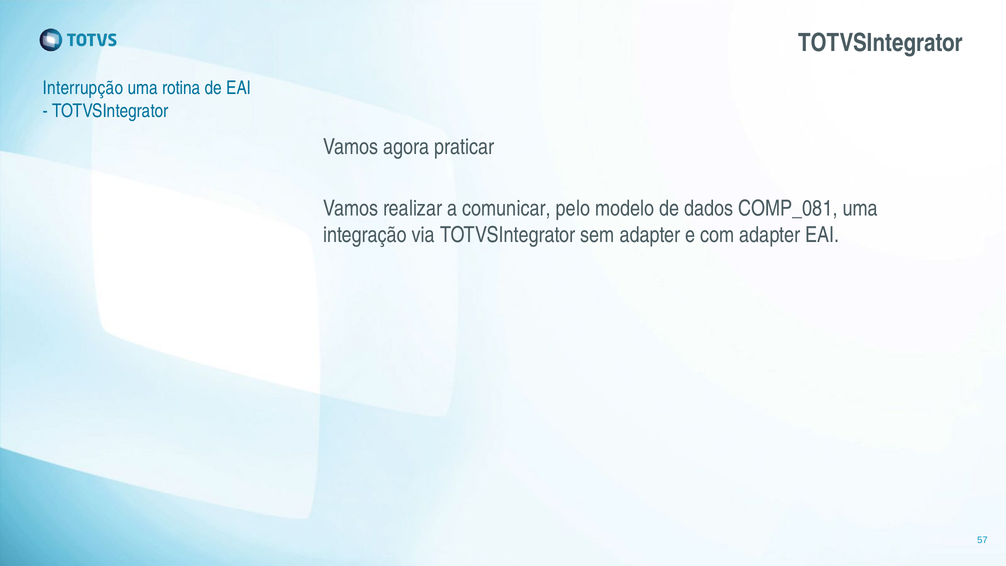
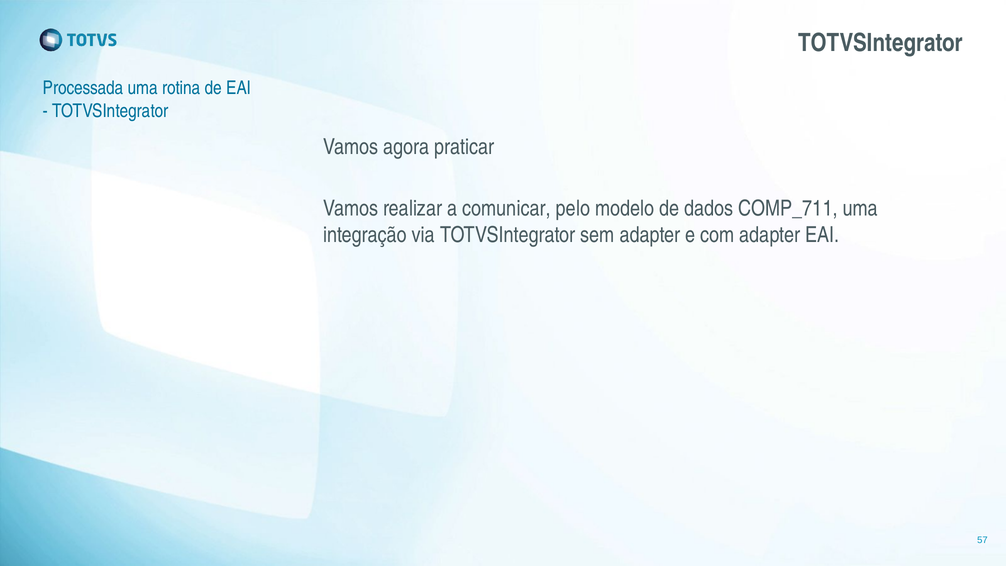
Interrupção: Interrupção -> Processada
COMP_081: COMP_081 -> COMP_711
